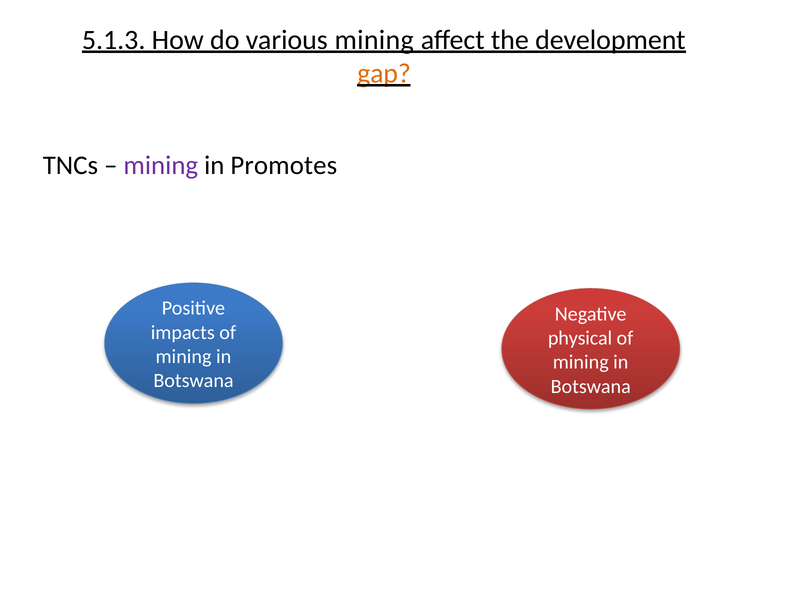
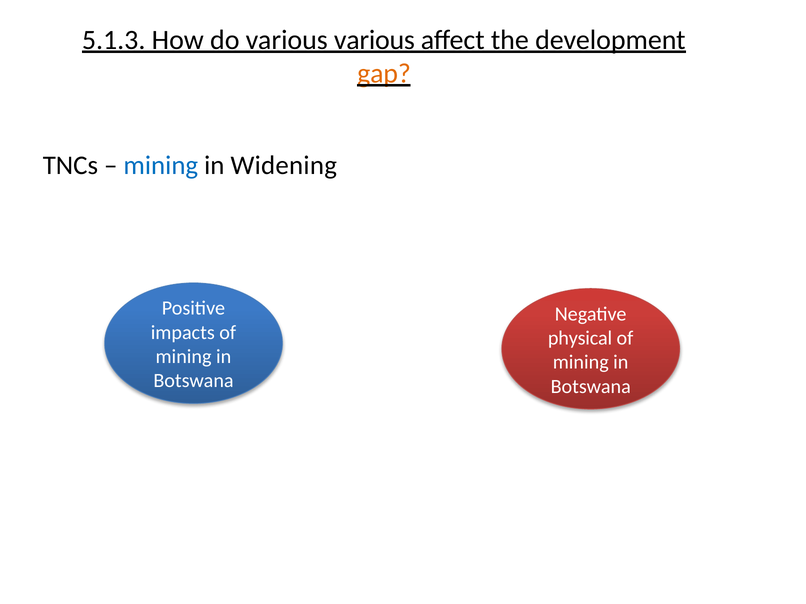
various mining: mining -> various
mining at (161, 165) colour: purple -> blue
Promotes: Promotes -> Widening
